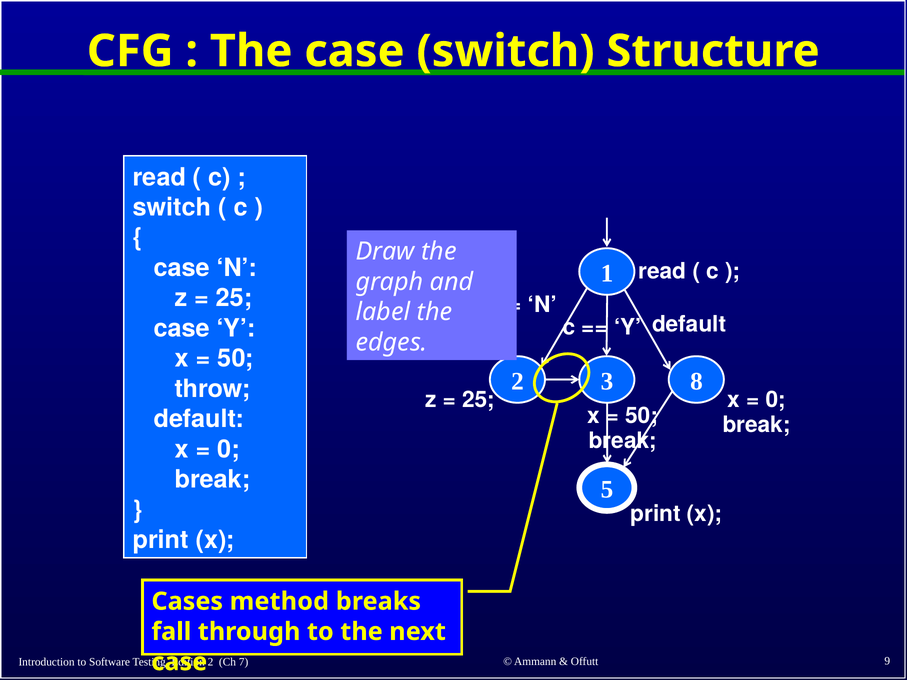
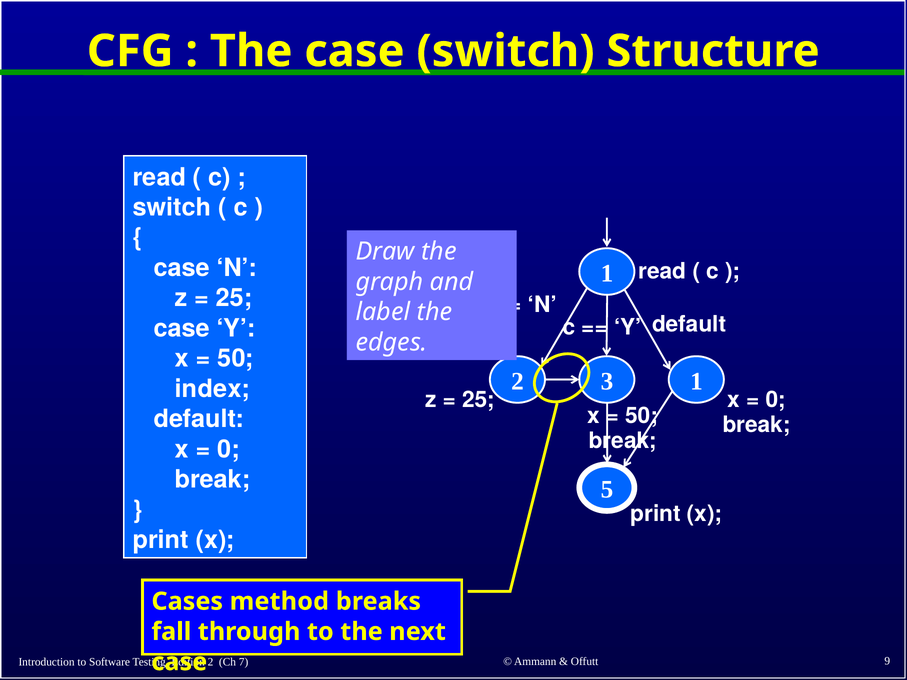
2 8: 8 -> 1
throw: throw -> index
